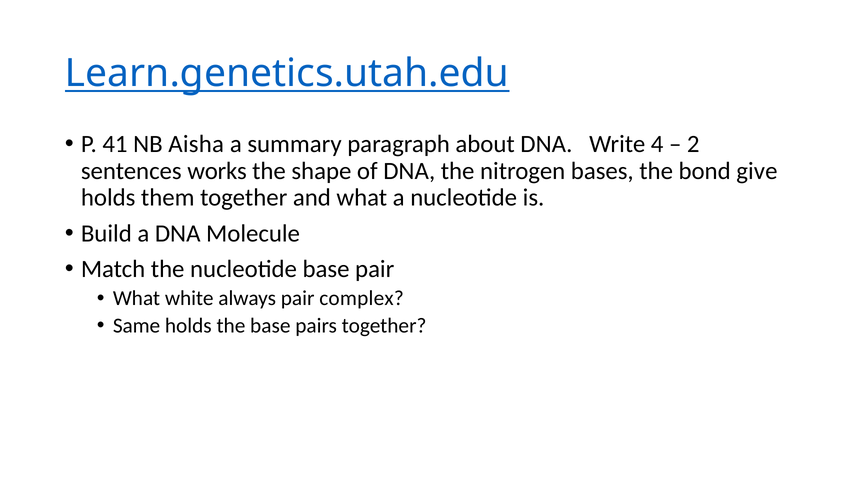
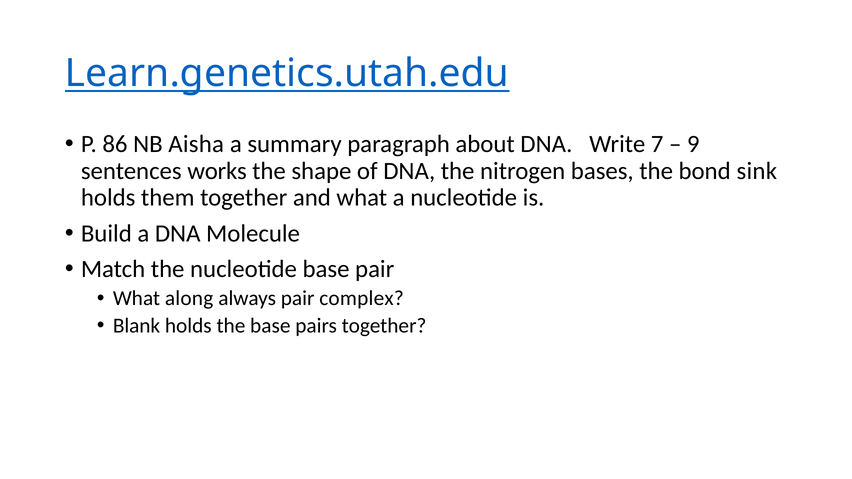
41: 41 -> 86
4: 4 -> 7
2: 2 -> 9
give: give -> sink
white: white -> along
Same: Same -> Blank
